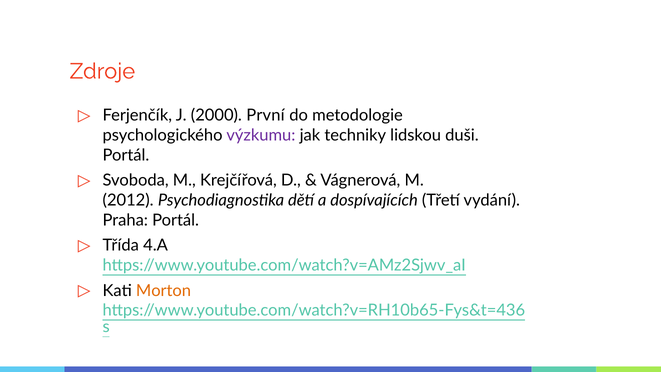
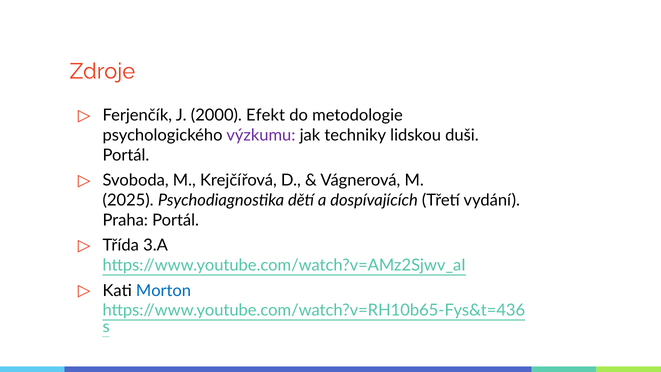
První: První -> Efekt
2012: 2012 -> 2025
4.A: 4.A -> 3.A
Morton colour: orange -> blue
